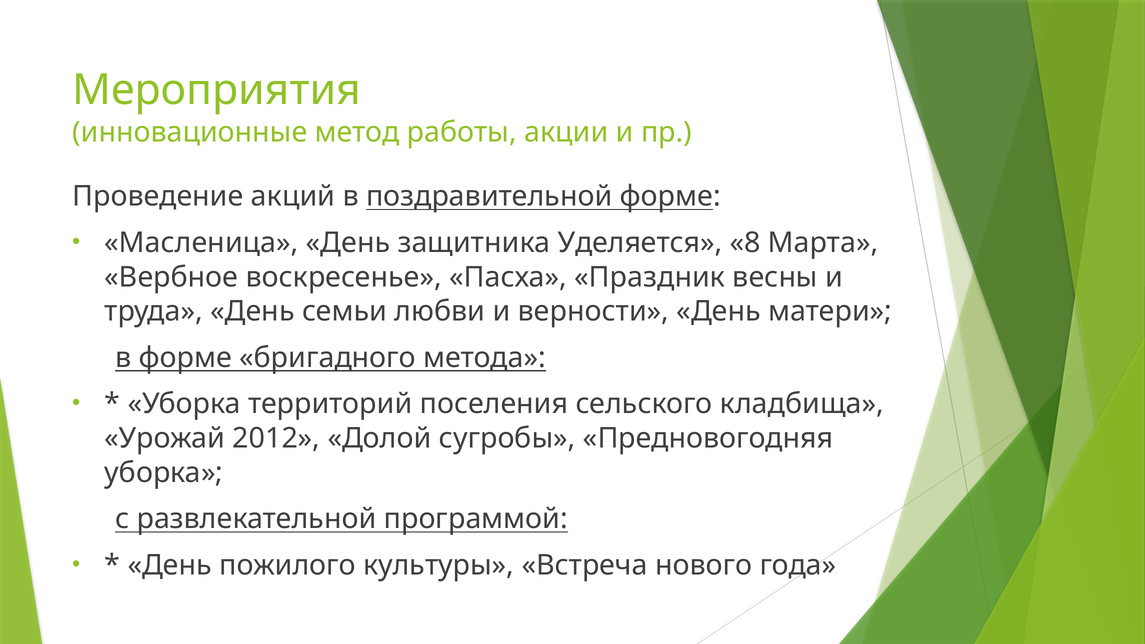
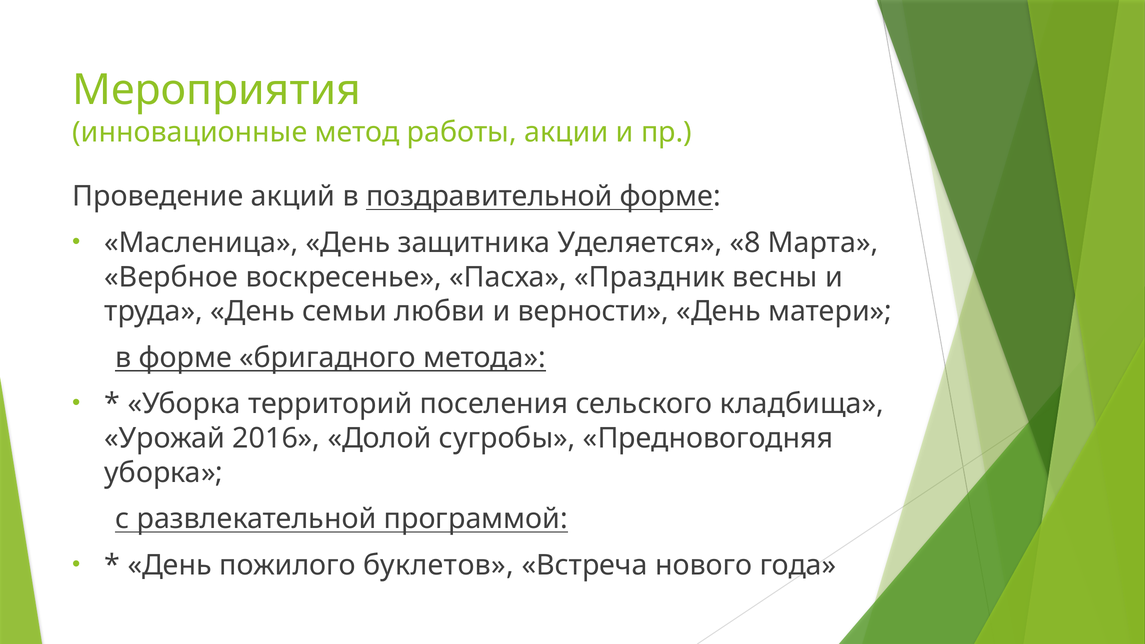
2012: 2012 -> 2016
культуры: культуры -> буклетов
